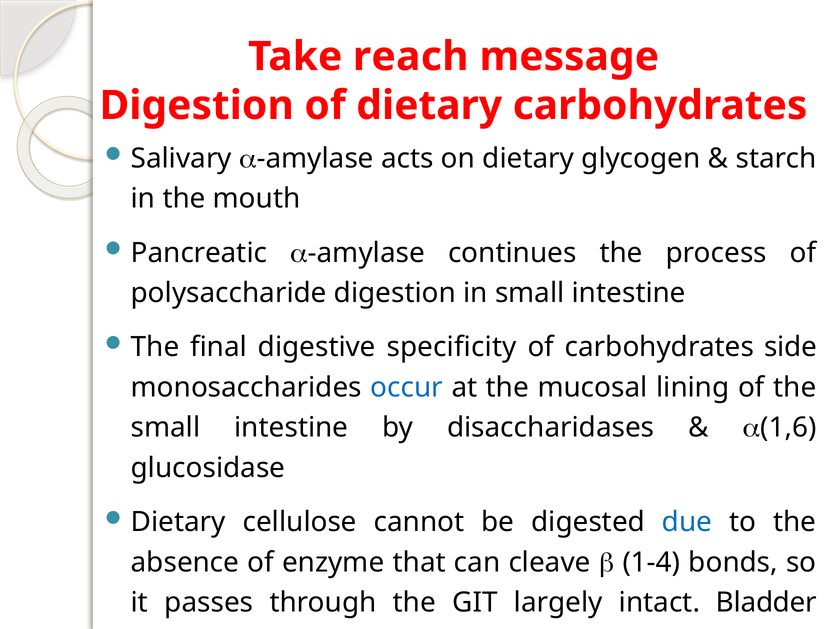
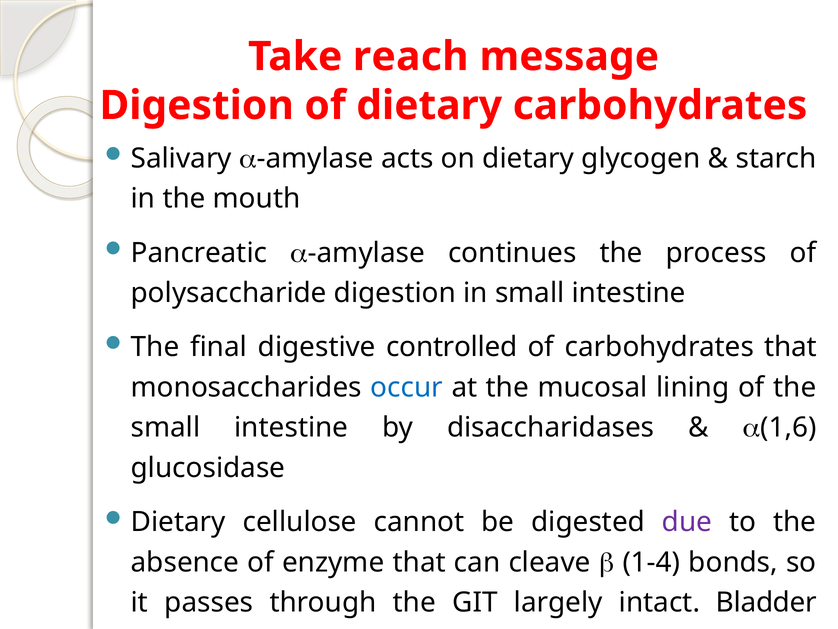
specificity: specificity -> controlled
carbohydrates side: side -> that
due colour: blue -> purple
